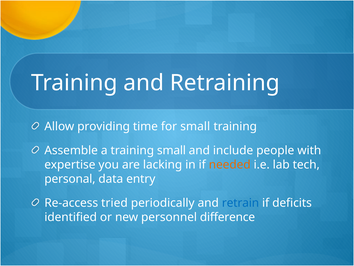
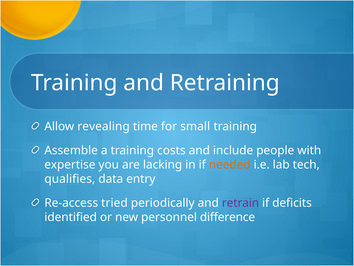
providing: providing -> revealing
training small: small -> costs
personal: personal -> qualifies
retrain colour: blue -> purple
